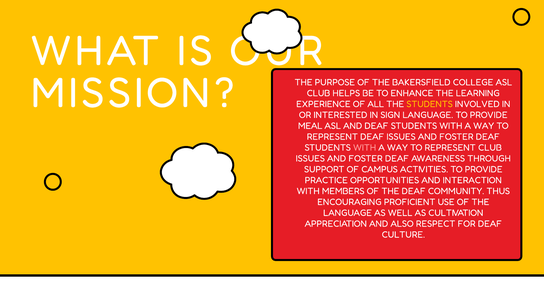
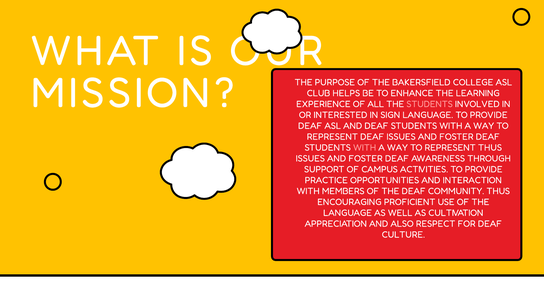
STUDENTS at (430, 104) colour: yellow -> pink
MEAL at (310, 126): MEAL -> DEAF
REPRESENT CLUB: CLUB -> THUS
